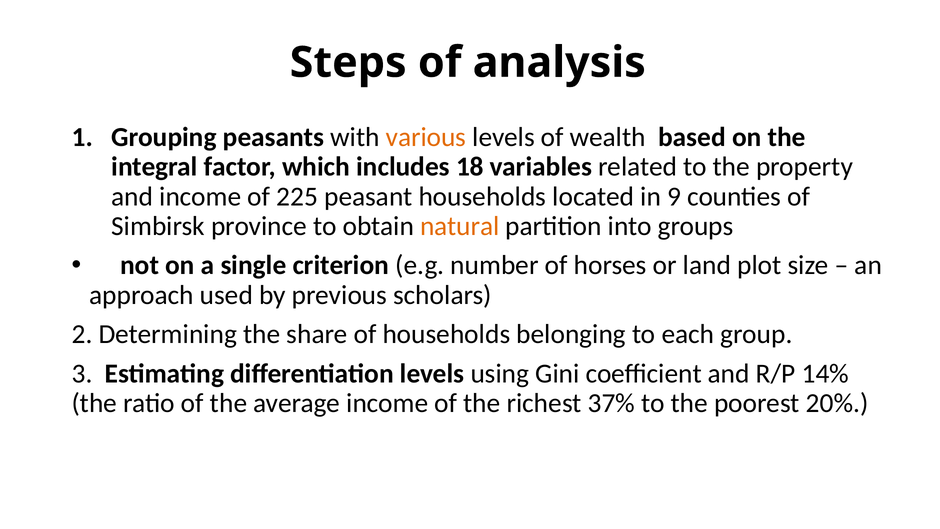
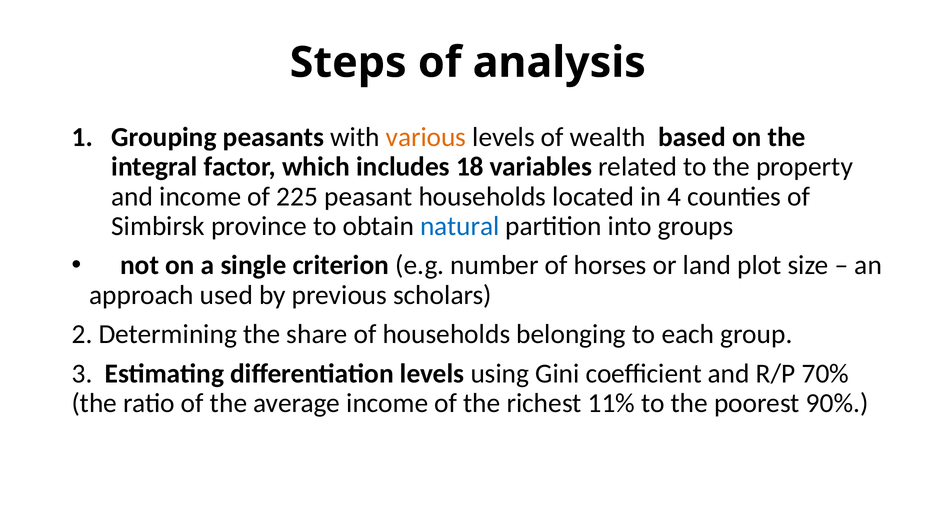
9: 9 -> 4
natural colour: orange -> blue
14%: 14% -> 70%
37%: 37% -> 11%
20%: 20% -> 90%
